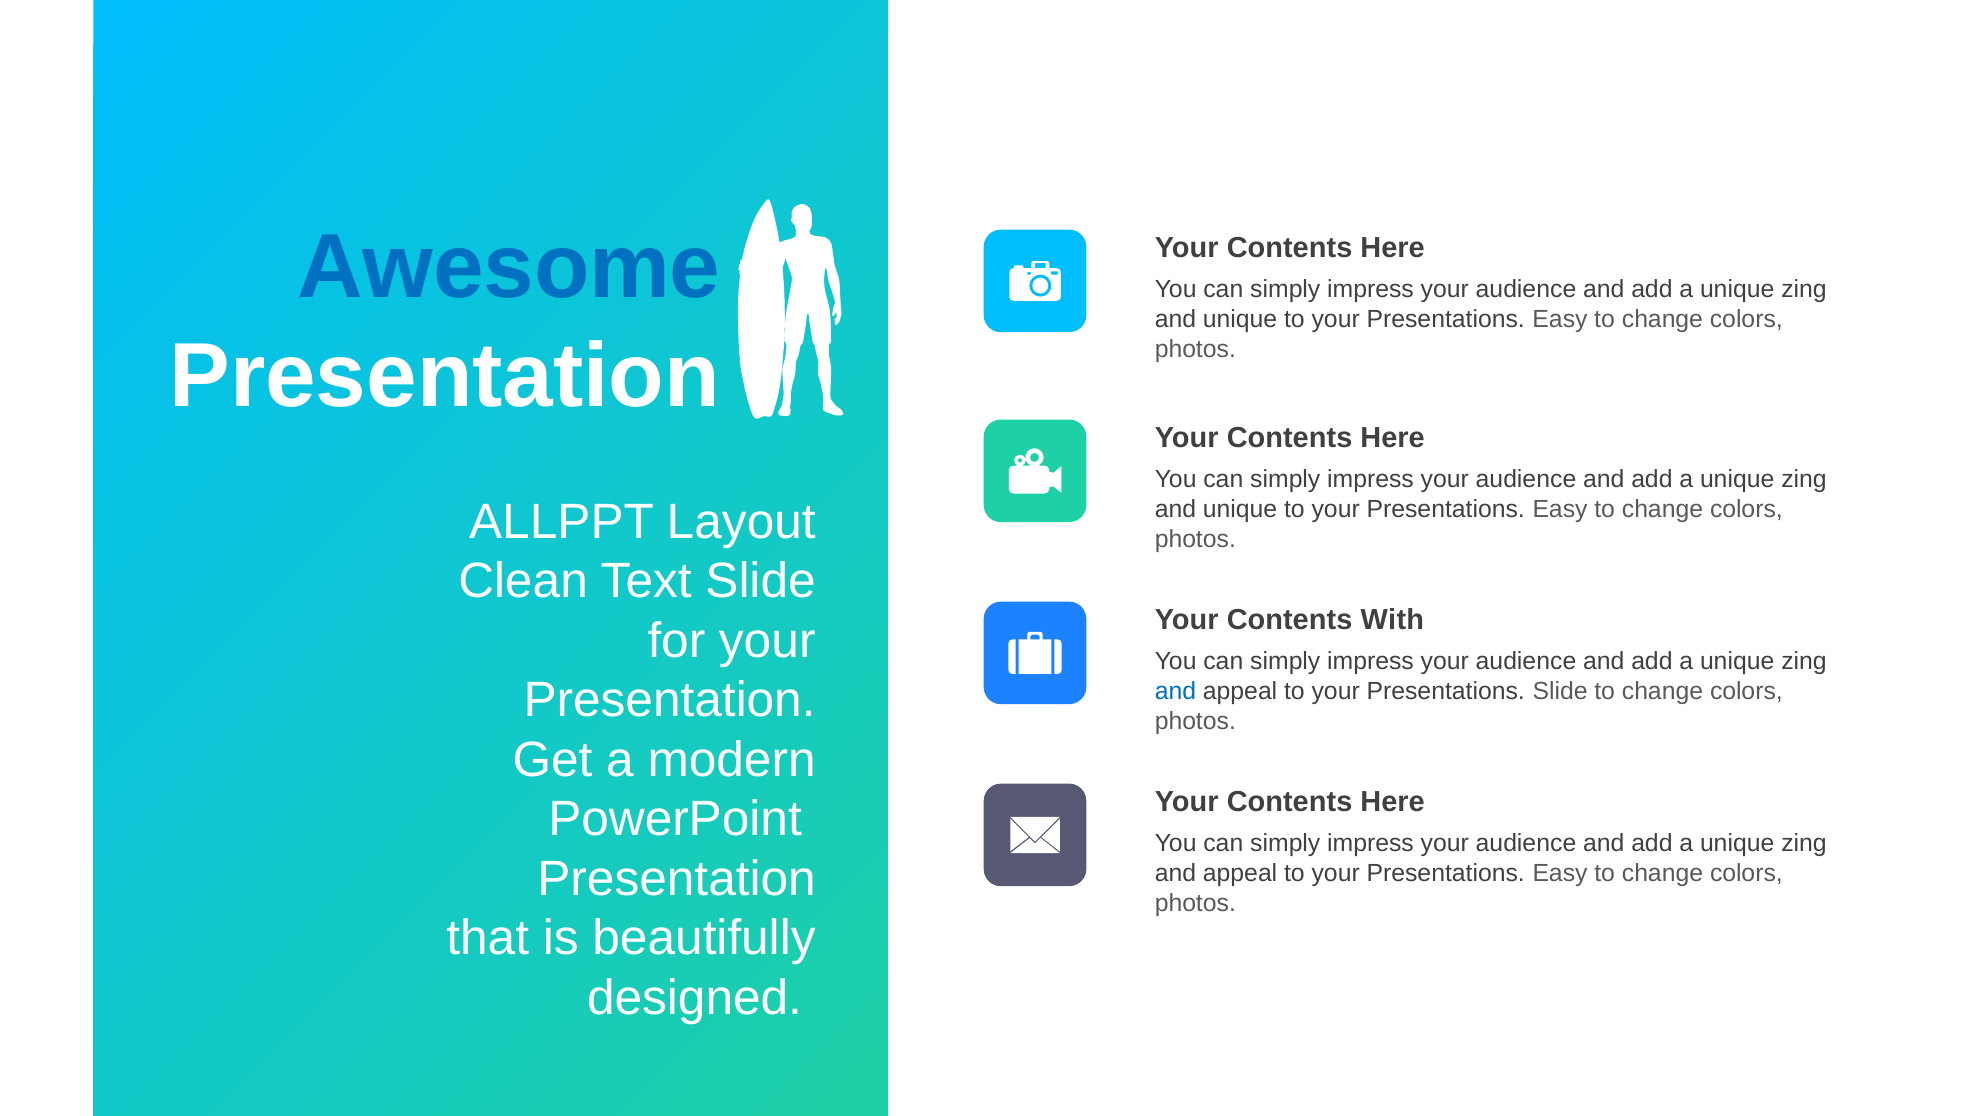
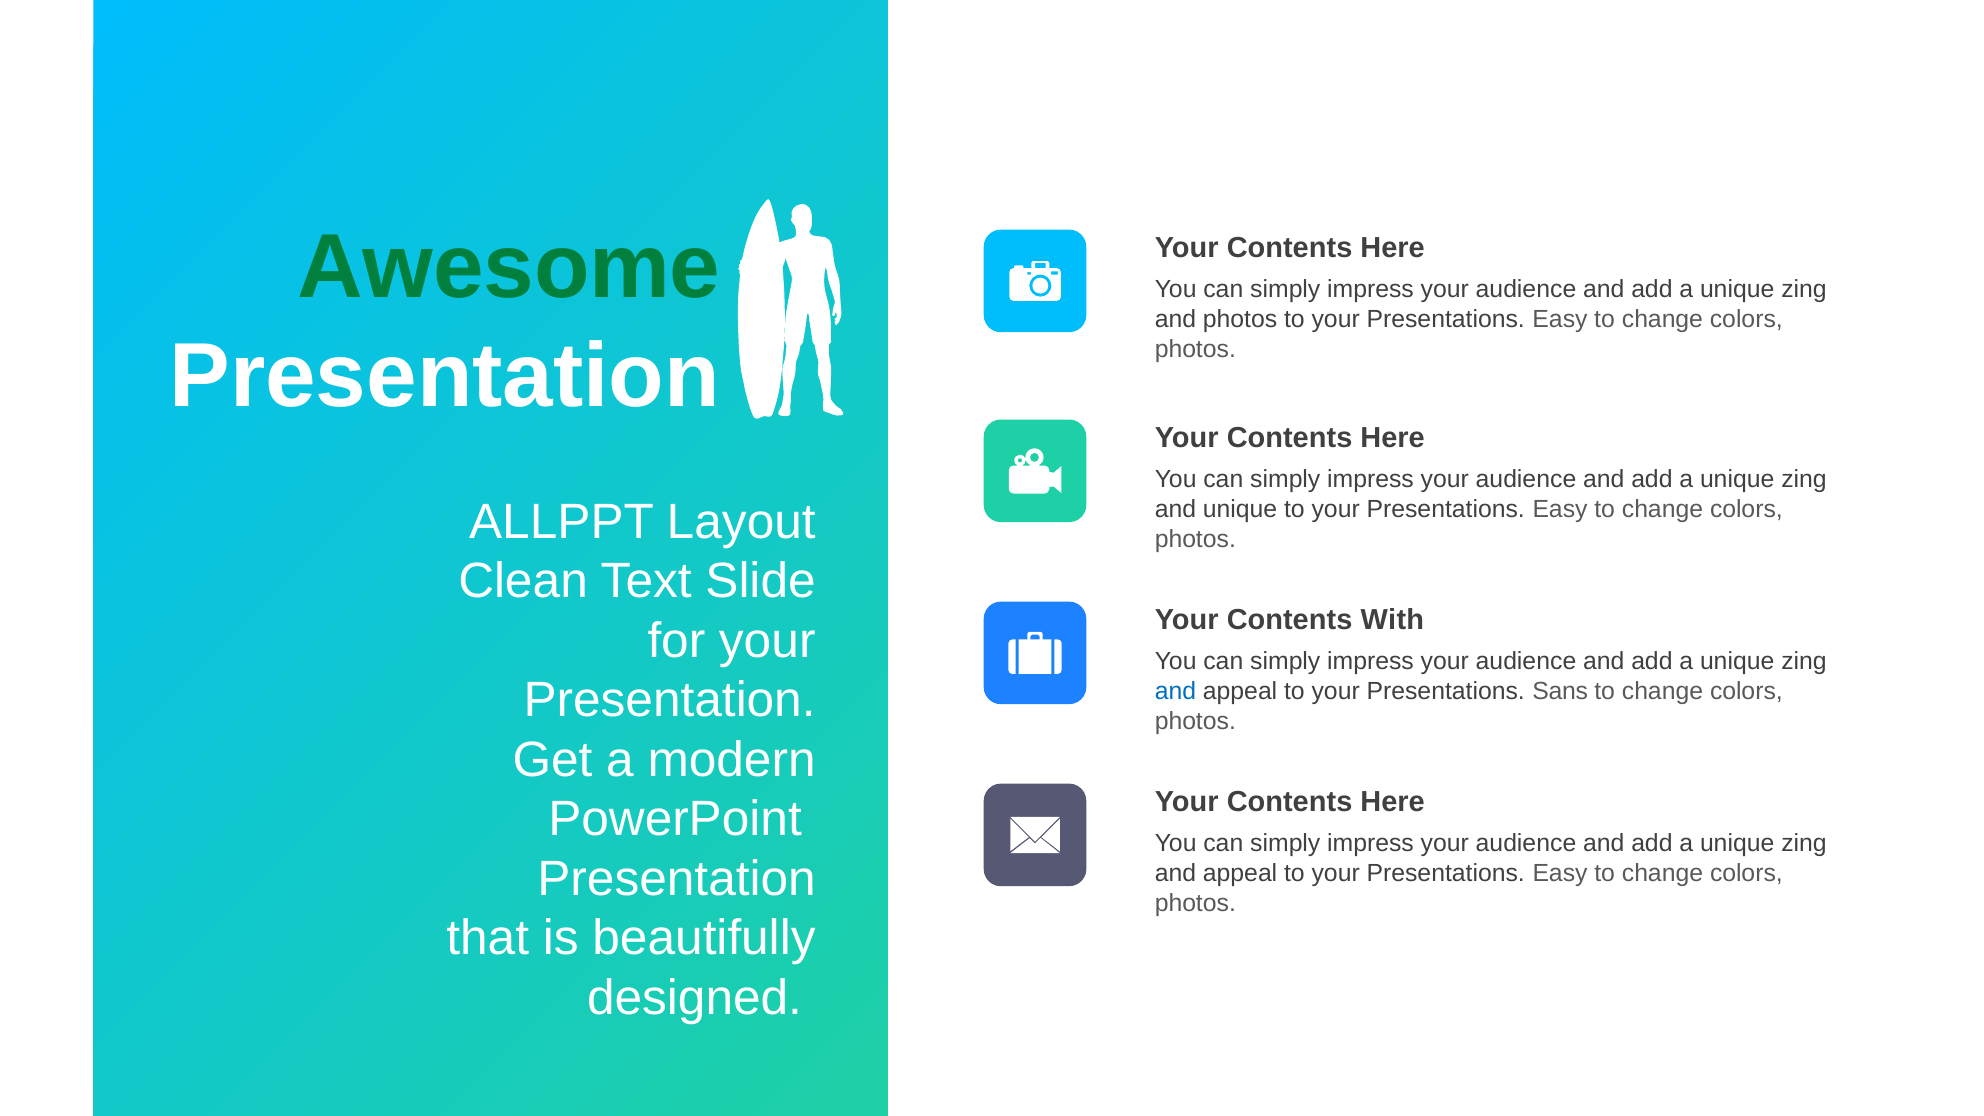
Awesome colour: blue -> green
unique at (1240, 319): unique -> photos
Presentations Slide: Slide -> Sans
